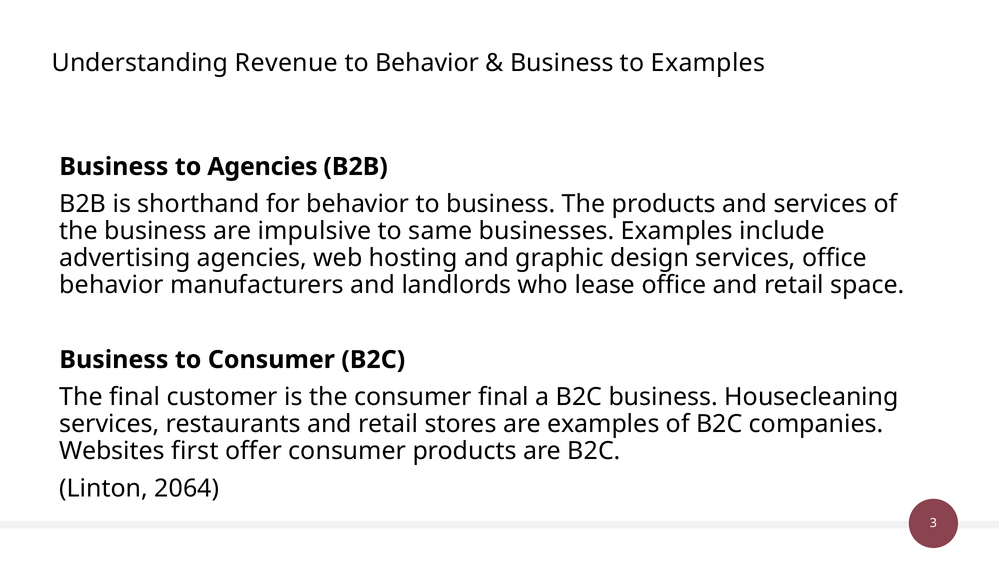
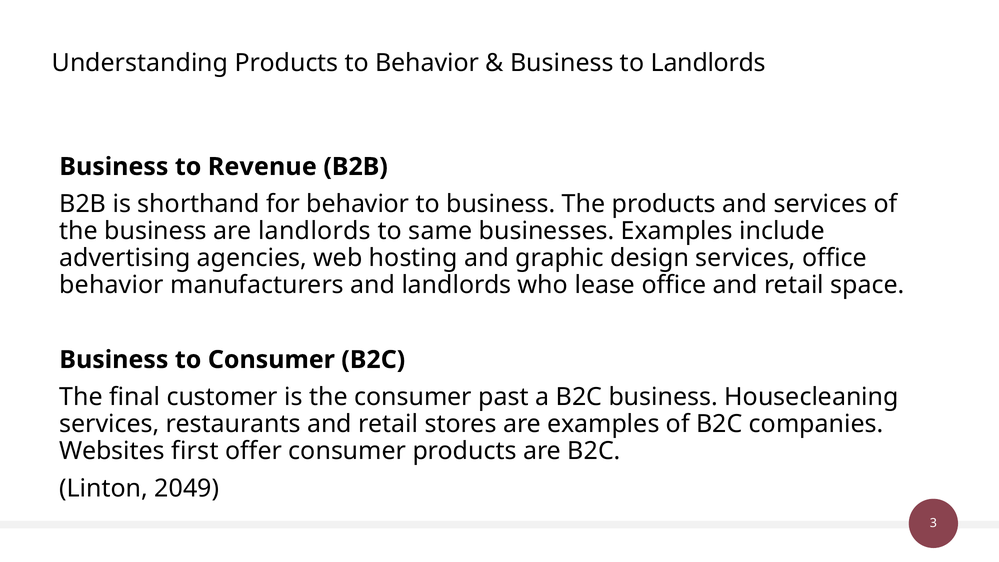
Understanding Revenue: Revenue -> Products
to Examples: Examples -> Landlords
to Agencies: Agencies -> Revenue
are impulsive: impulsive -> landlords
consumer final: final -> past
2064: 2064 -> 2049
